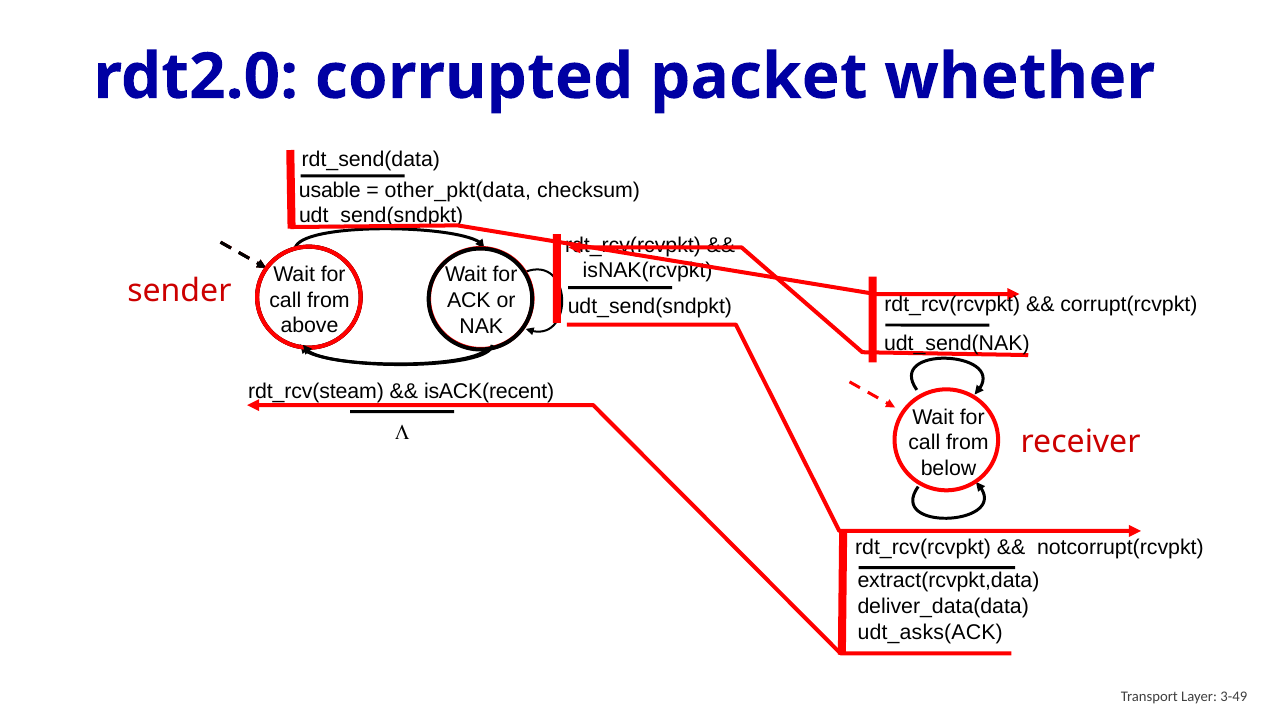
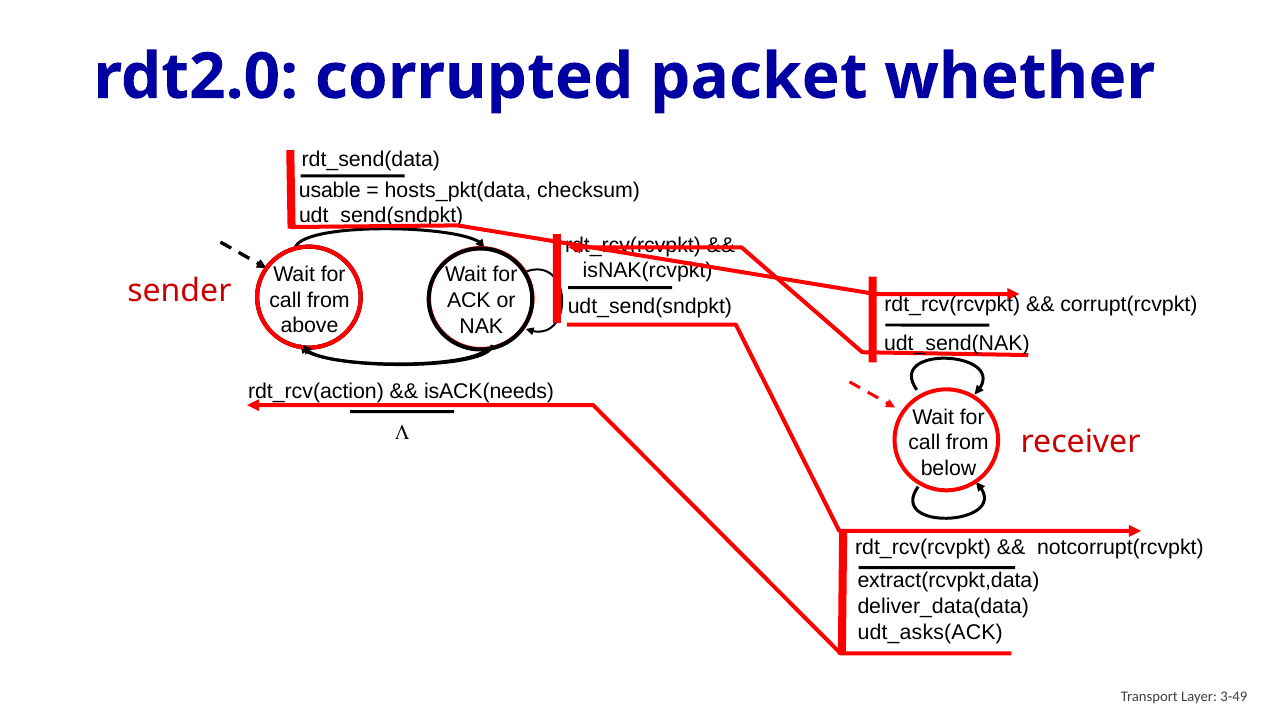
other_pkt(data: other_pkt(data -> hosts_pkt(data
rdt_rcv(steam: rdt_rcv(steam -> rdt_rcv(action
isACK(recent: isACK(recent -> isACK(needs
